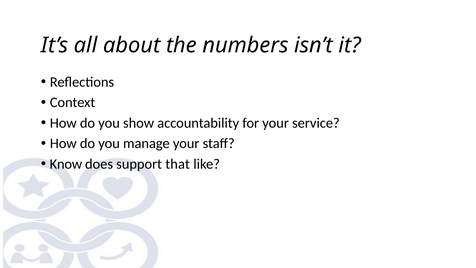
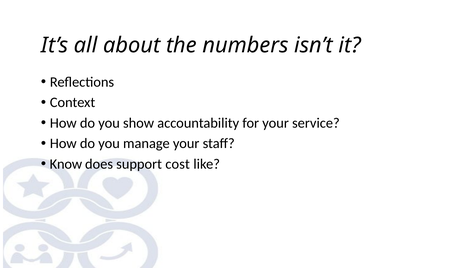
that: that -> cost
